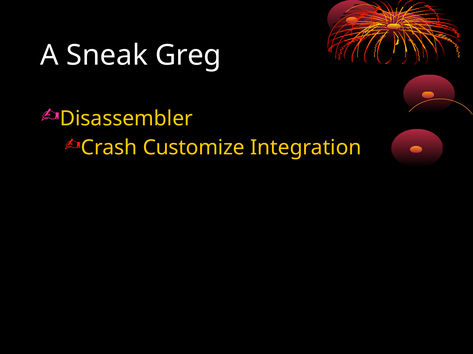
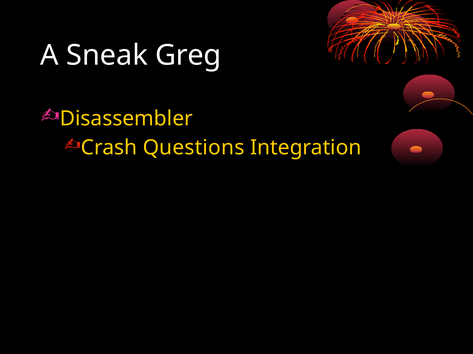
Customize: Customize -> Questions
